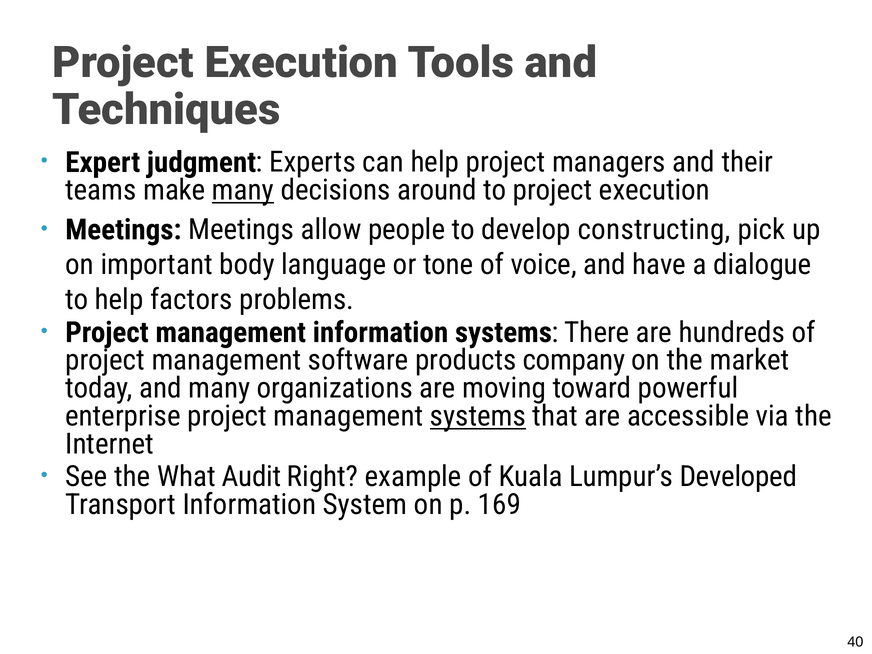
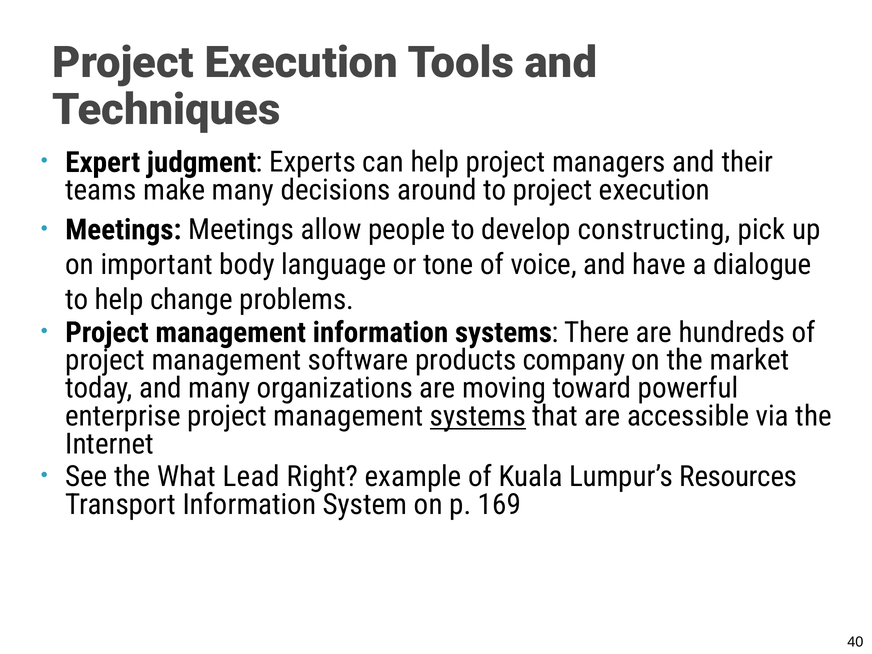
many at (243, 190) underline: present -> none
factors: factors -> change
Audit: Audit -> Lead
Developed: Developed -> Resources
